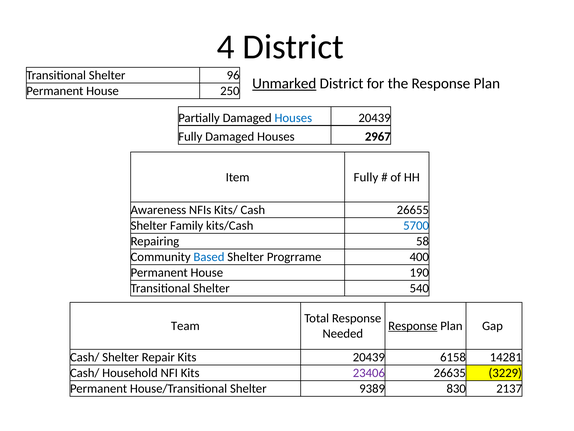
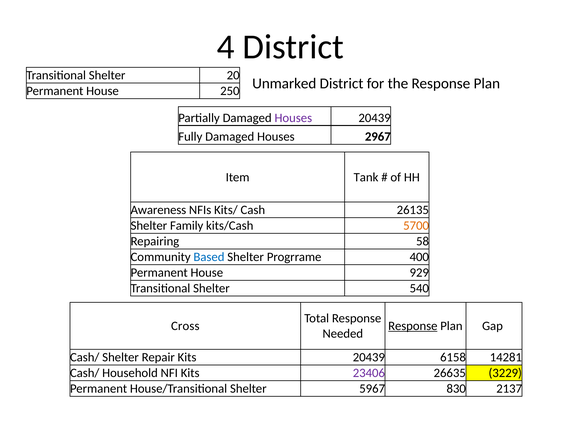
96: 96 -> 20
Unmarked underline: present -> none
Houses at (293, 118) colour: blue -> purple
Item Fully: Fully -> Tank
26655: 26655 -> 26135
5700 colour: blue -> orange
190: 190 -> 929
Team: Team -> Cross
9389: 9389 -> 5967
